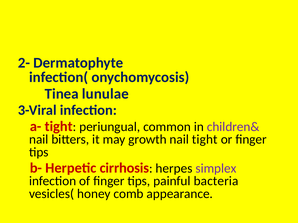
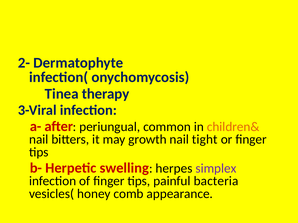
lunulae: lunulae -> therapy
a- tight: tight -> after
children& colour: purple -> orange
cirrhosis: cirrhosis -> swelling
